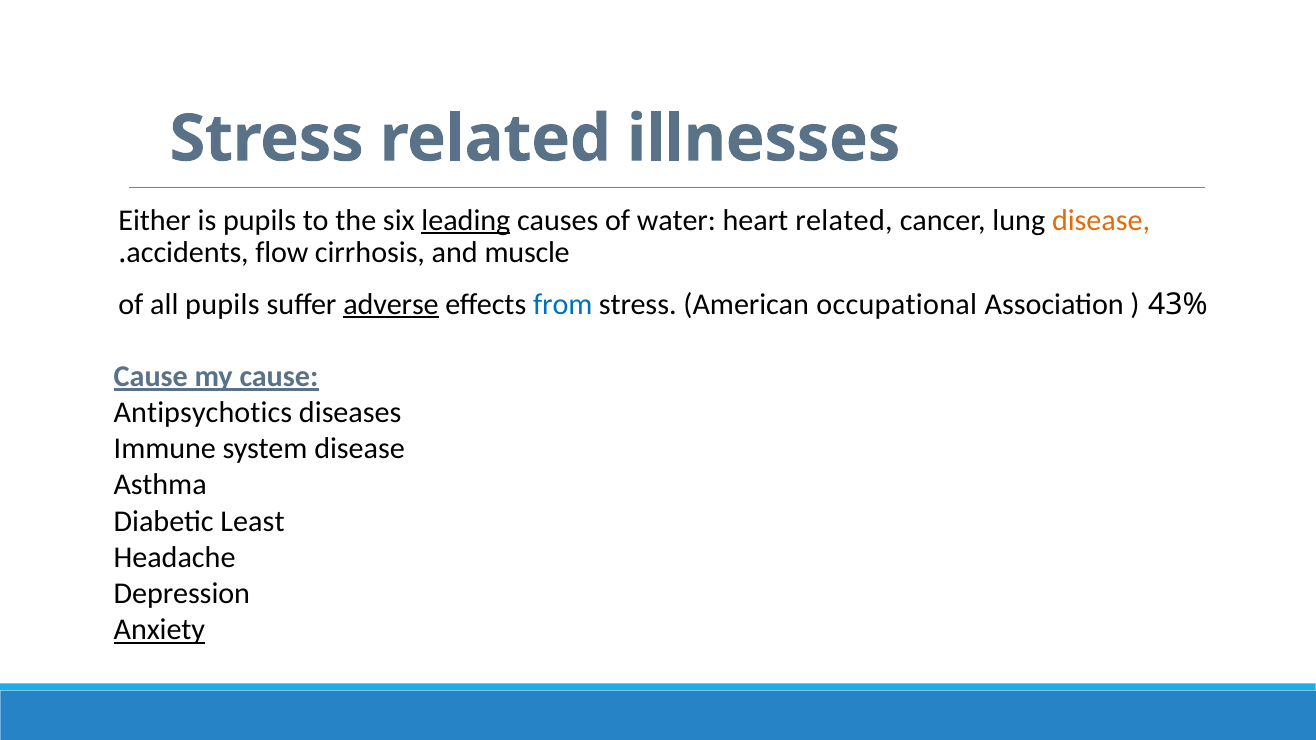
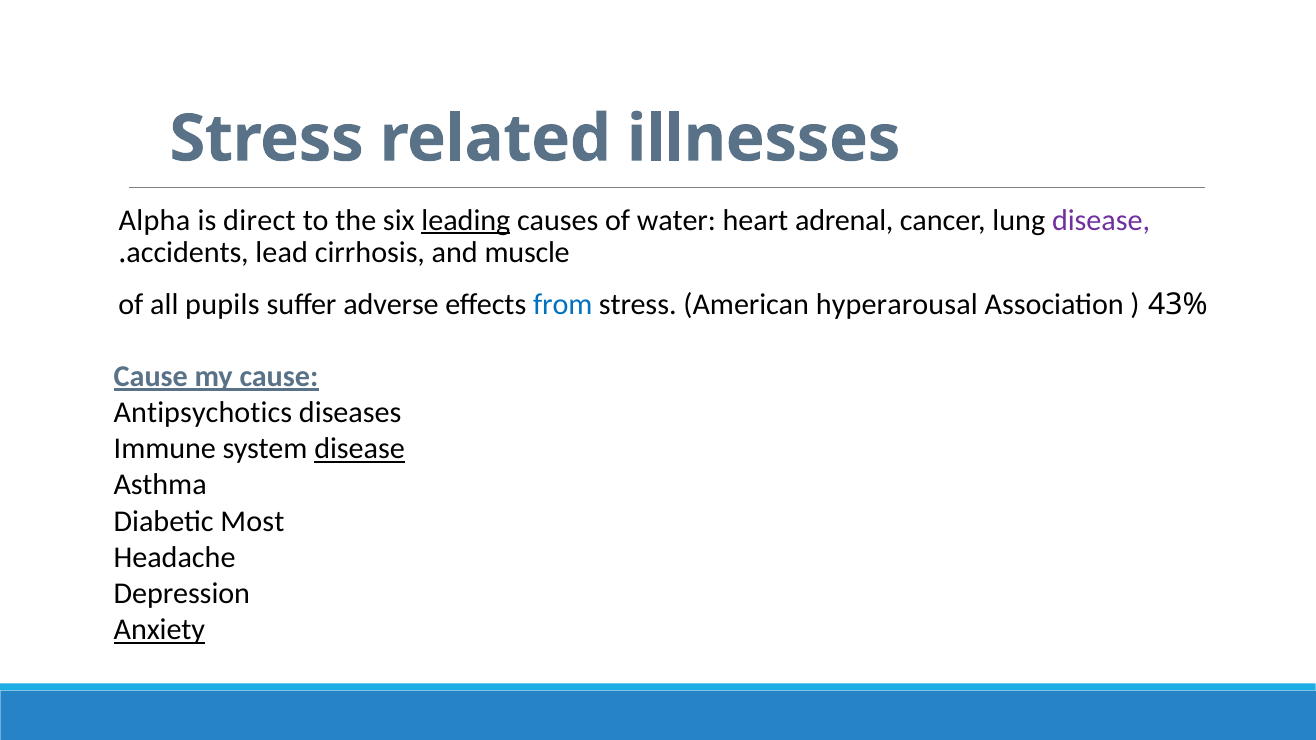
Either: Either -> Alpha
is pupils: pupils -> direct
heart related: related -> adrenal
disease at (1101, 220) colour: orange -> purple
flow: flow -> lead
adverse underline: present -> none
occupational: occupational -> hyperarousal
disease at (360, 449) underline: none -> present
Least: Least -> Most
